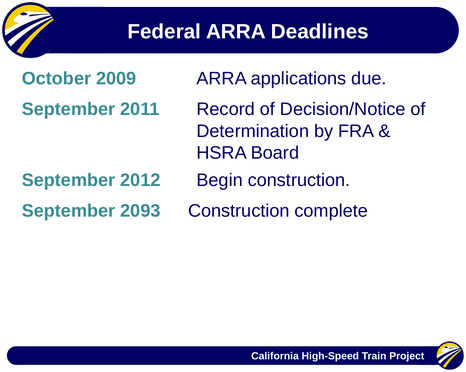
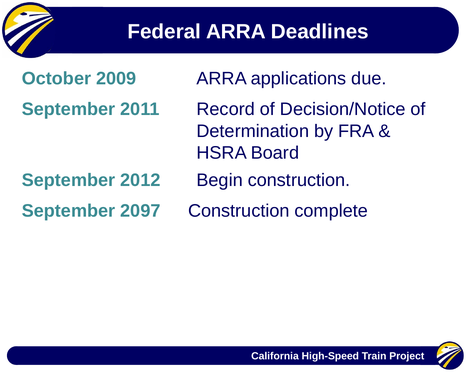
2093: 2093 -> 2097
